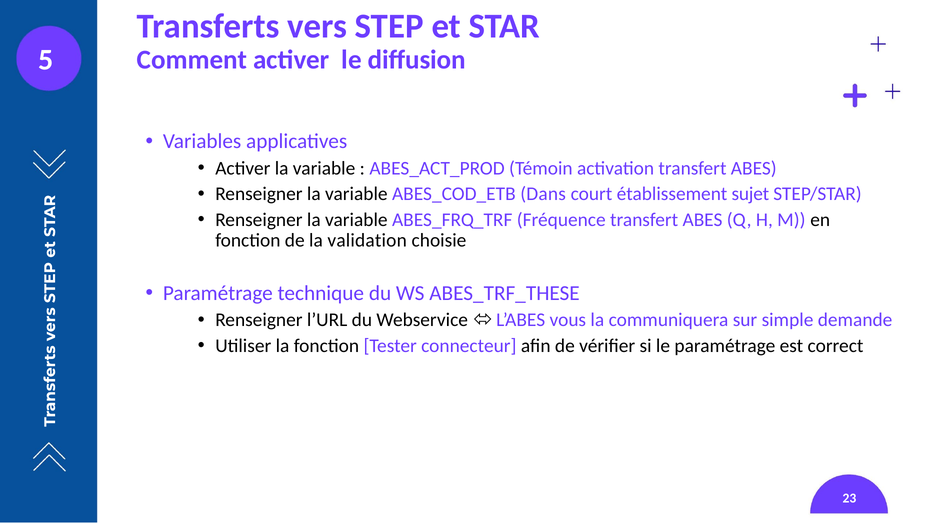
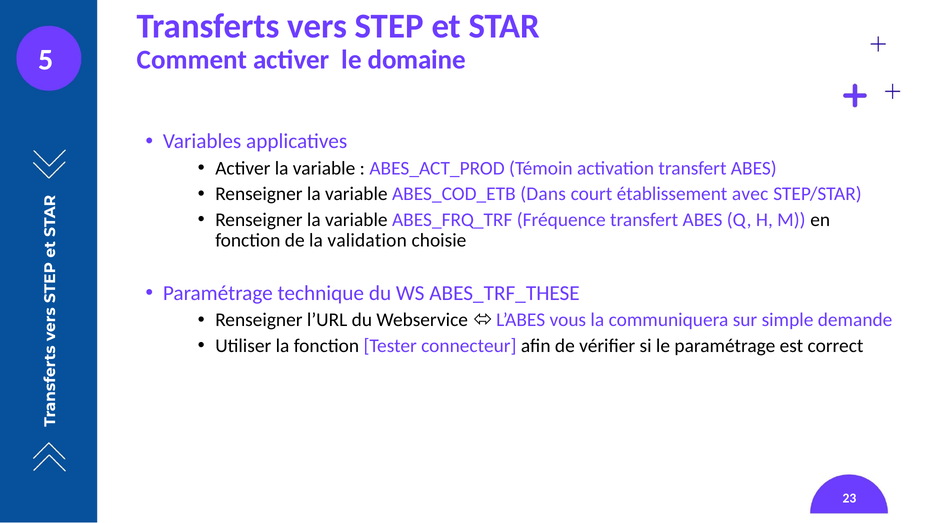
diffusion: diffusion -> domaine
sujet: sujet -> avec
